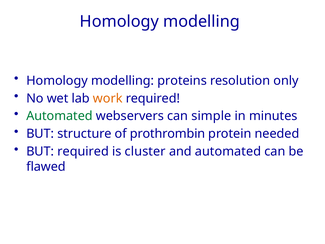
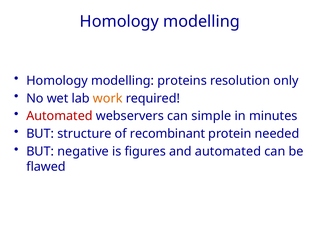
Automated at (59, 116) colour: green -> red
prothrombin: prothrombin -> recombinant
BUT required: required -> negative
cluster: cluster -> figures
